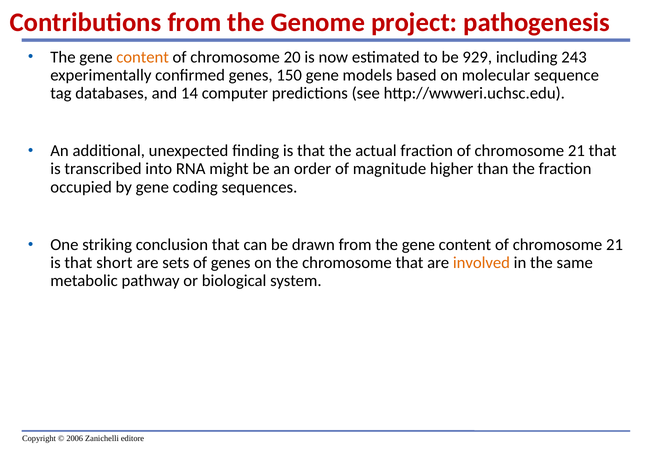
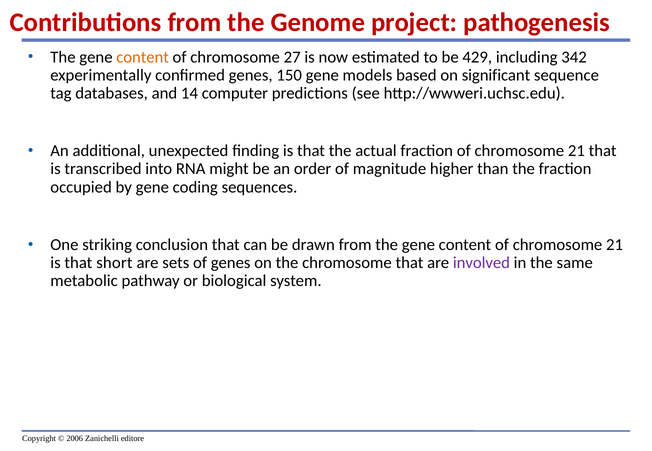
20: 20 -> 27
929: 929 -> 429
243: 243 -> 342
molecular: molecular -> significant
involved colour: orange -> purple
